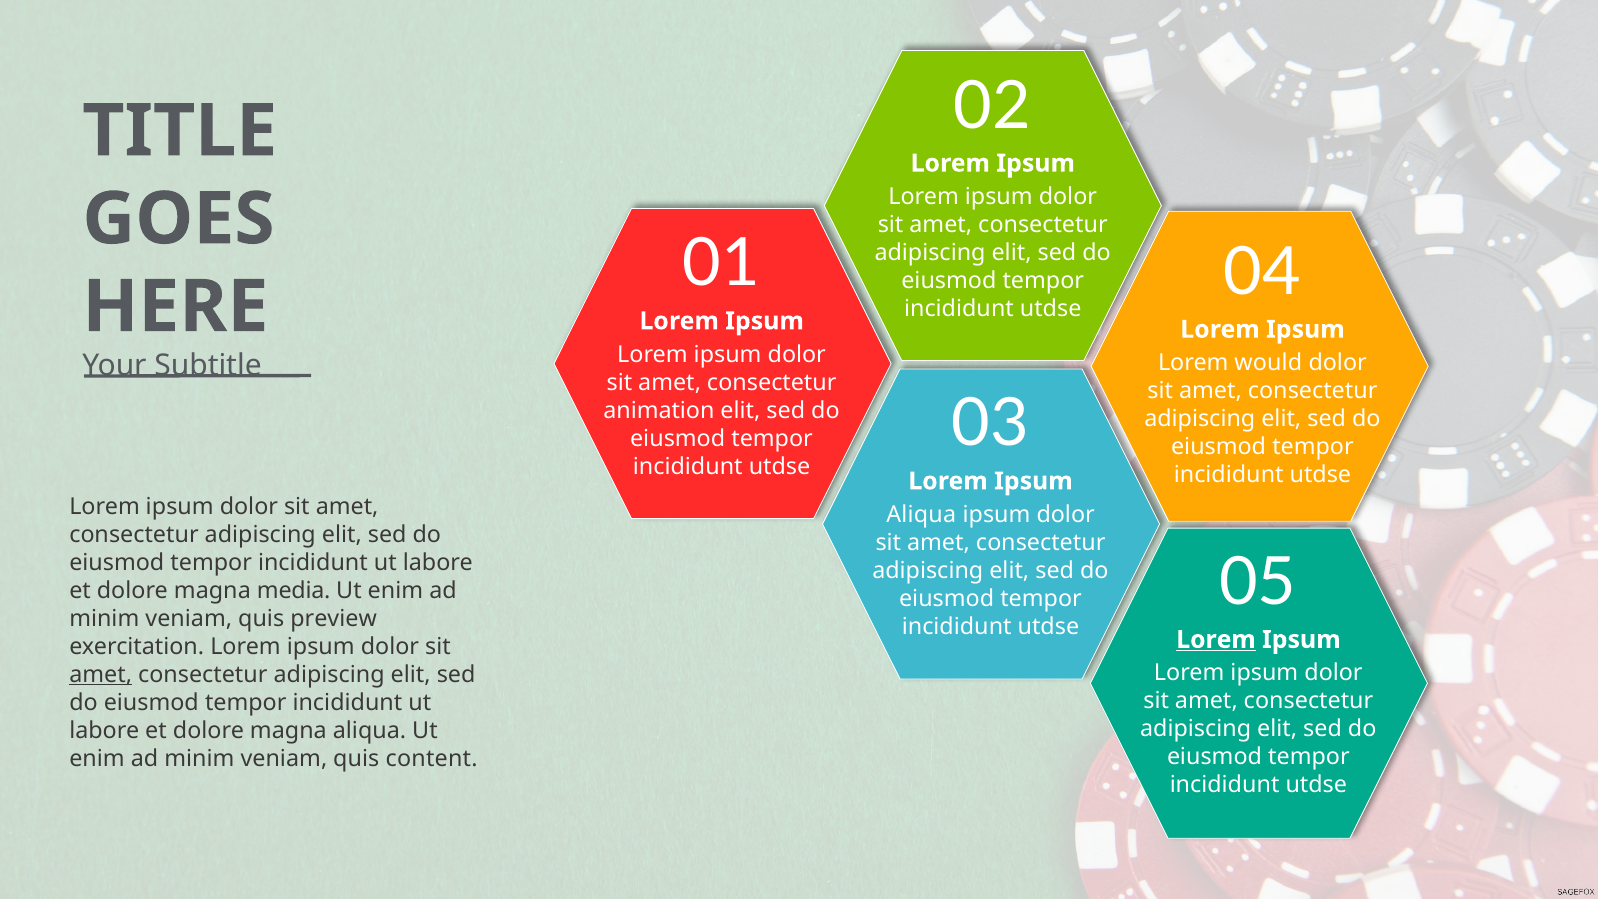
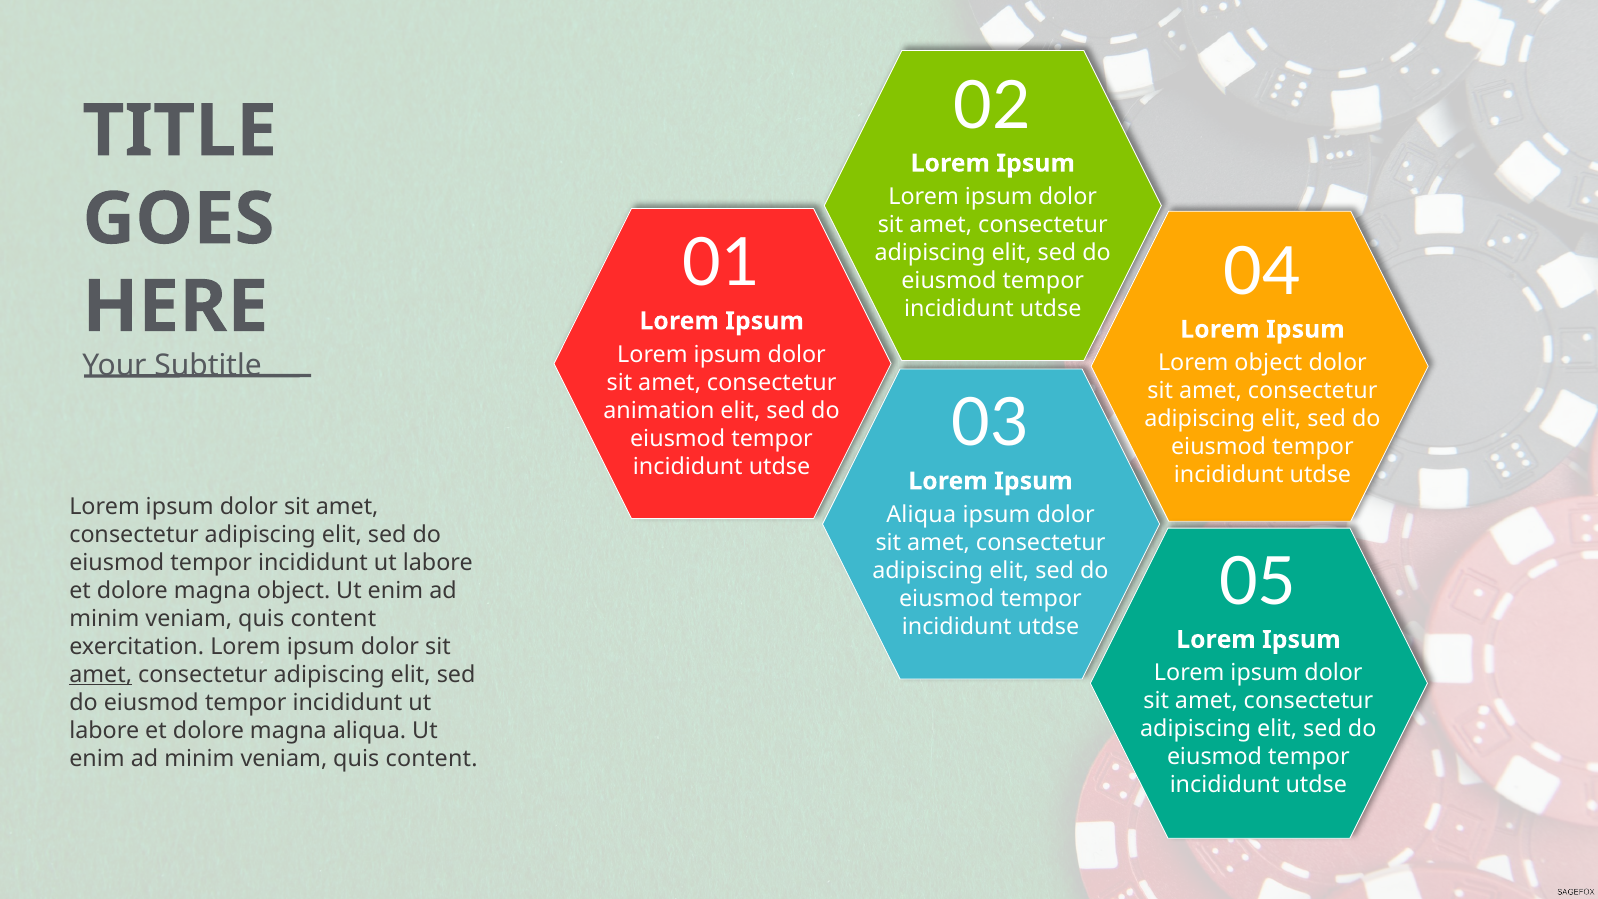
Lorem would: would -> object
magna media: media -> object
preview at (334, 618): preview -> content
Lorem at (1216, 640) underline: present -> none
